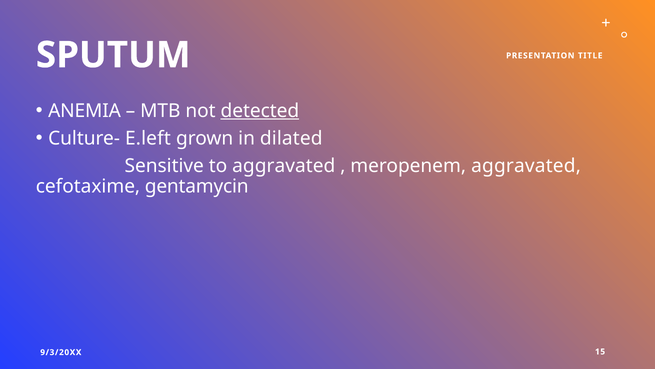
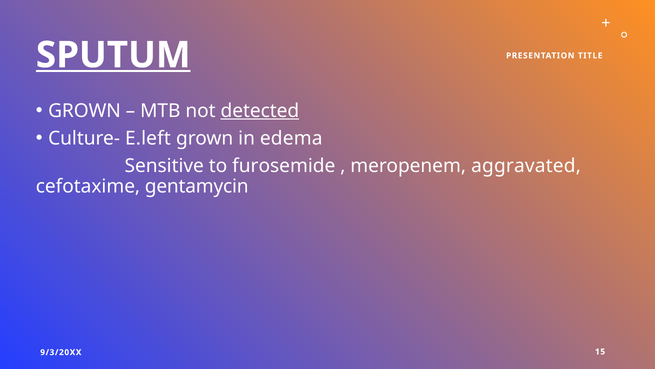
SPUTUM underline: none -> present
ANEMIA at (85, 111): ANEMIA -> GROWN
dilated: dilated -> edema
to aggravated: aggravated -> furosemide
